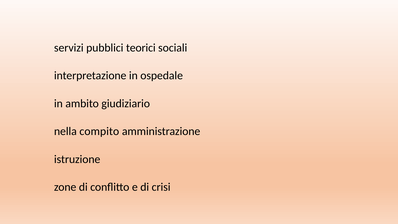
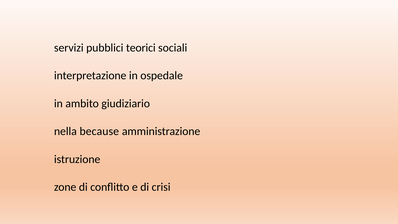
compito: compito -> because
